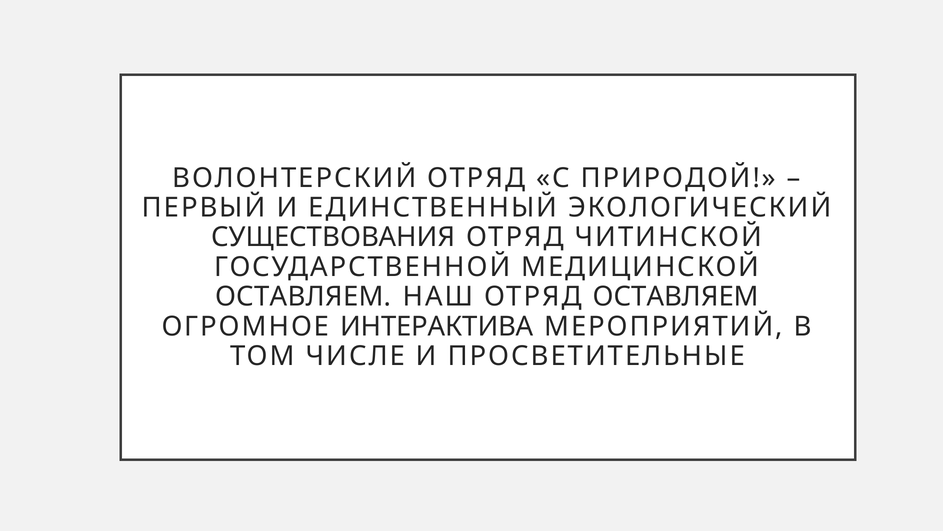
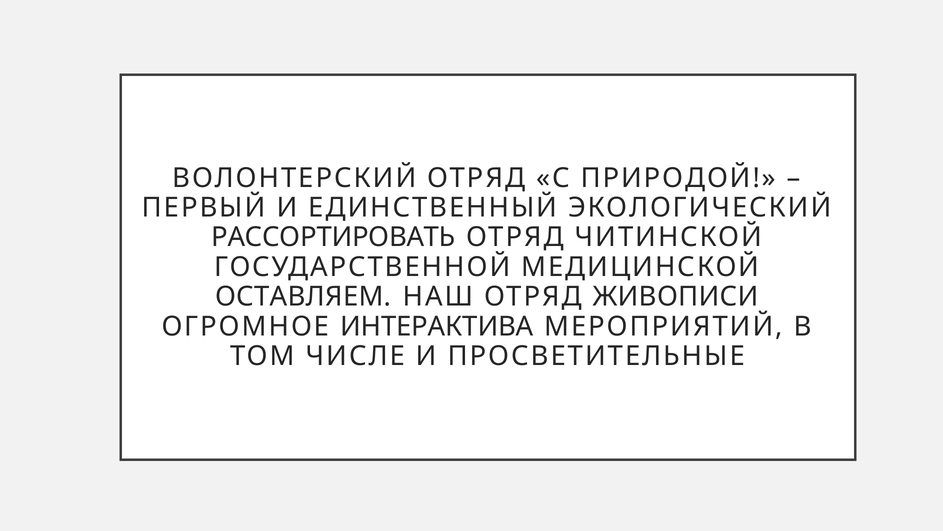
СУЩЕСТВОВАНИЯ: СУЩЕСТВОВАНИЯ -> РАССОРТИРОВАТЬ
ОТРЯД ОСТАВЛЯЕМ: ОСТАВЛЯЕМ -> ЖИВОПИСИ
